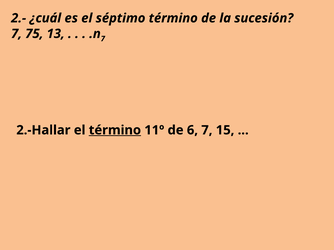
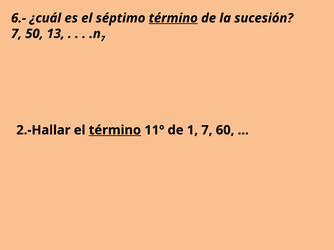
2.-: 2.- -> 6.-
término at (173, 18) underline: none -> present
75: 75 -> 50
6: 6 -> 1
15: 15 -> 60
